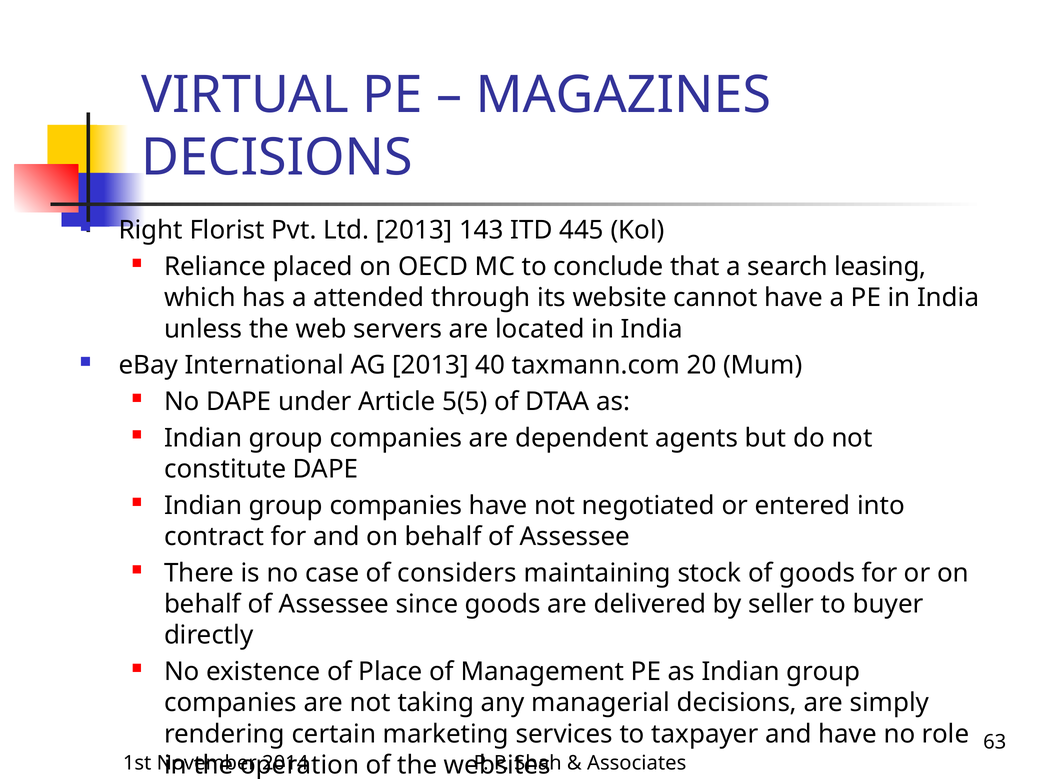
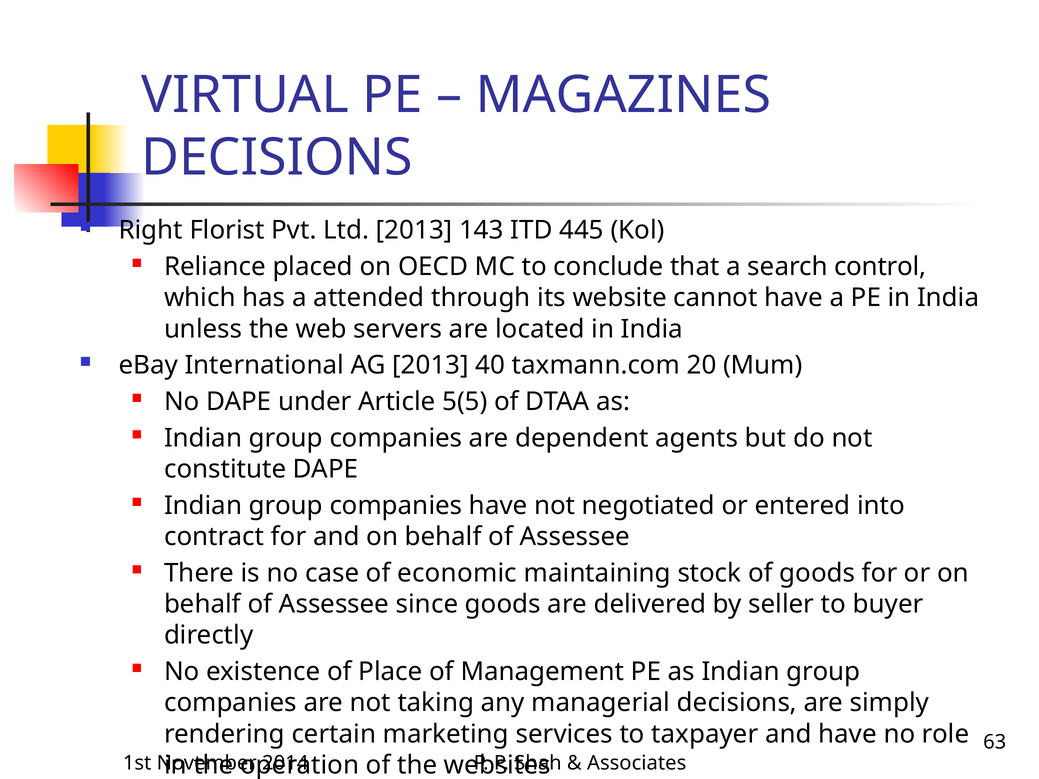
leasing: leasing -> control
considers: considers -> economic
